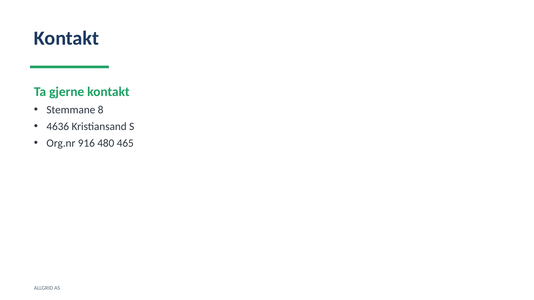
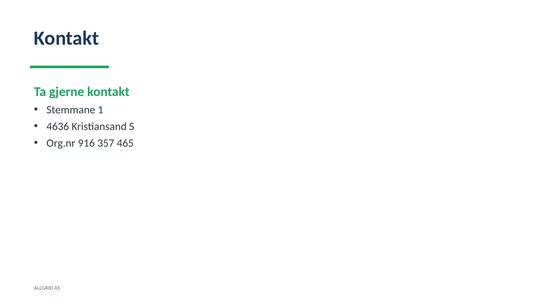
8: 8 -> 1
480: 480 -> 357
